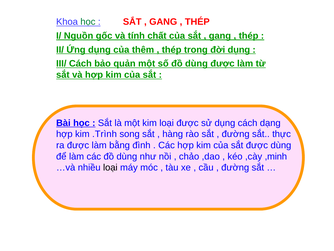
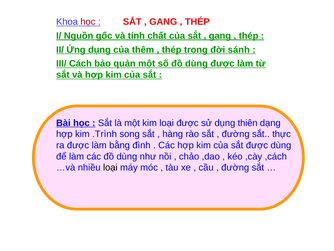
học at (88, 22) colour: green -> red
đời dụng: dụng -> sánh
dụng cách: cách -> thiên
,minh: ,minh -> ,cách
